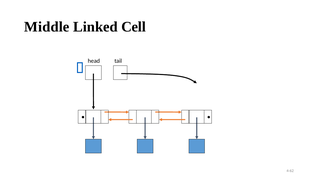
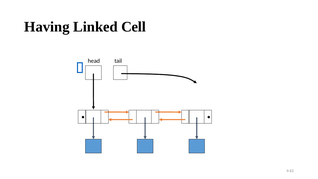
Middle: Middle -> Having
